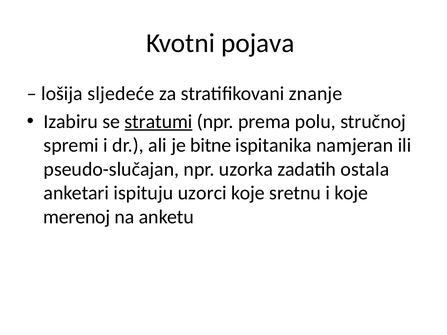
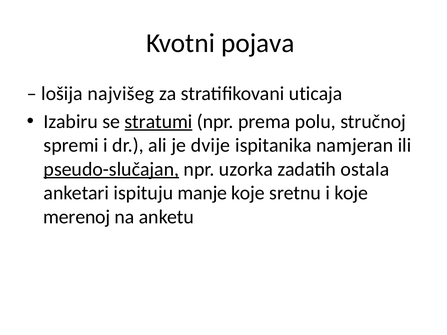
sljedeće: sljedeće -> najvišeg
znanje: znanje -> uticaja
bitne: bitne -> dvije
pseudo-slučajan underline: none -> present
uzorci: uzorci -> manje
